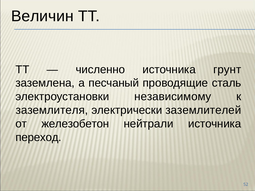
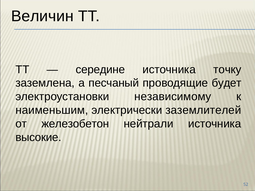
численно: численно -> середине
грунт: грунт -> точку
сталь: сталь -> будет
заземлителя: заземлителя -> наименьшим
переход: переход -> высокие
